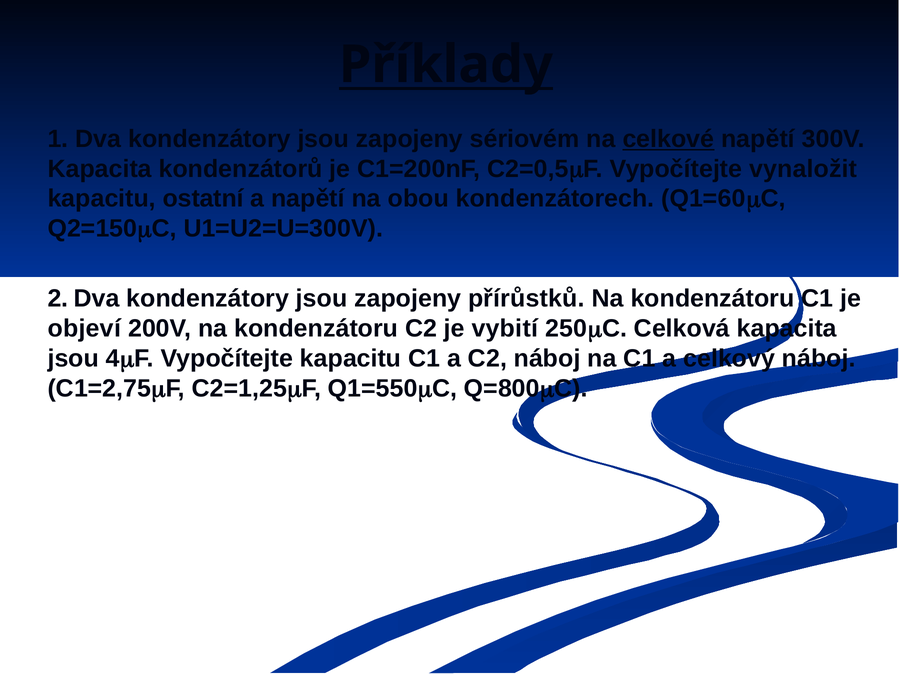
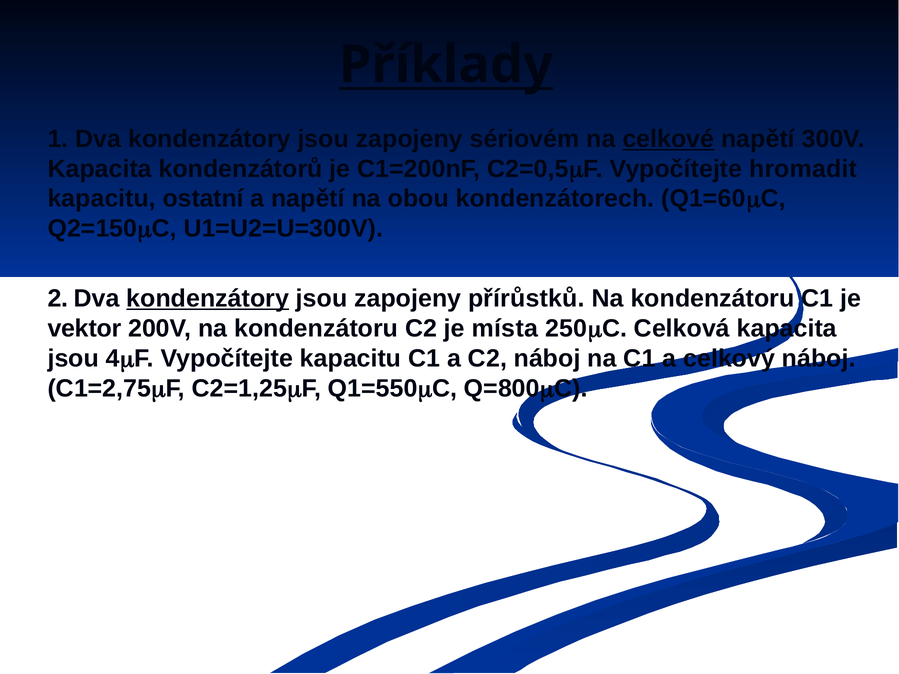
vynaložit: vynaložit -> hromadit
kondenzátory at (208, 299) underline: none -> present
objeví: objeví -> vektor
vybití: vybití -> místa
